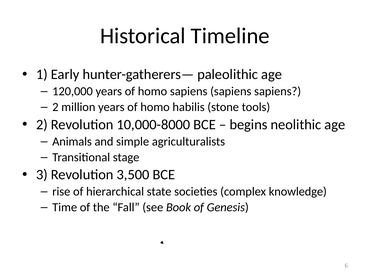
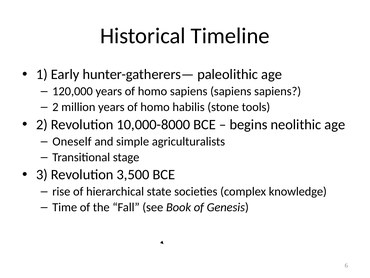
Animals: Animals -> Oneself
